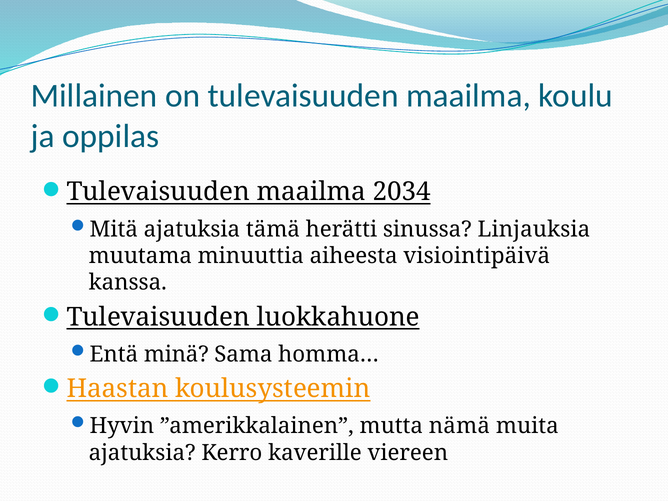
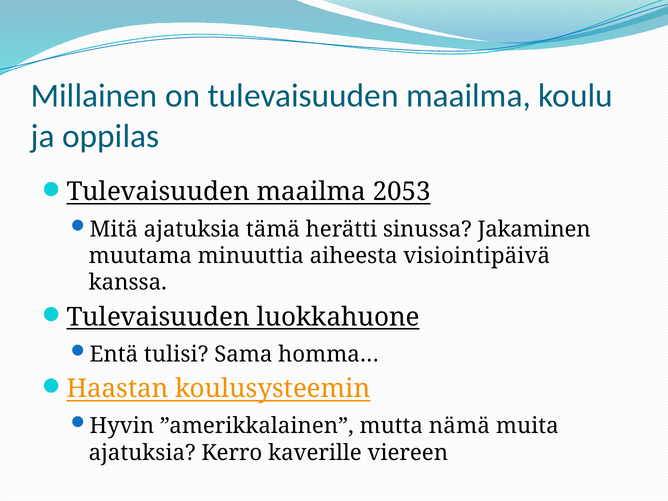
2034: 2034 -> 2053
Linjauksia: Linjauksia -> Jakaminen
minä: minä -> tulisi
